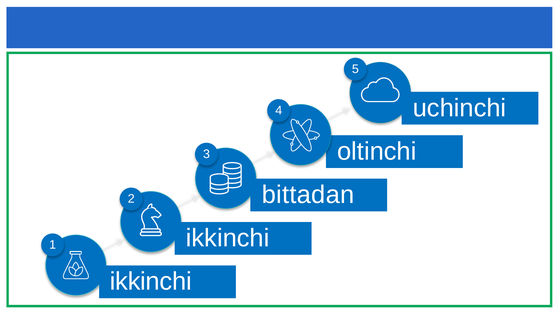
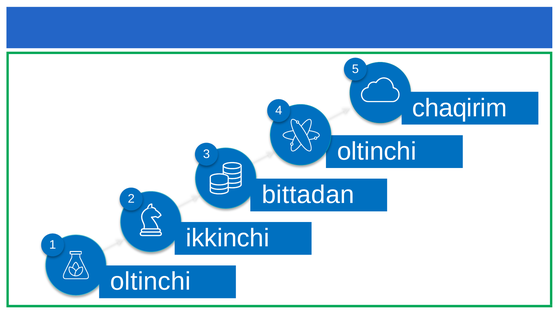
uchinchi: uchinchi -> chaqirim
ikkinchi at (151, 282): ikkinchi -> oltinchi
